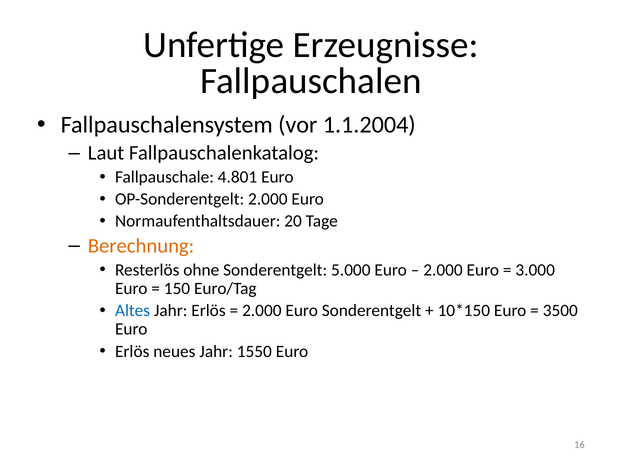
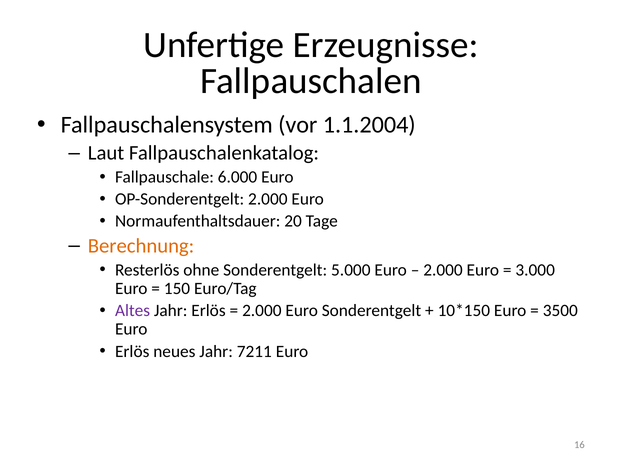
4.801: 4.801 -> 6.000
Altes colour: blue -> purple
1550: 1550 -> 7211
